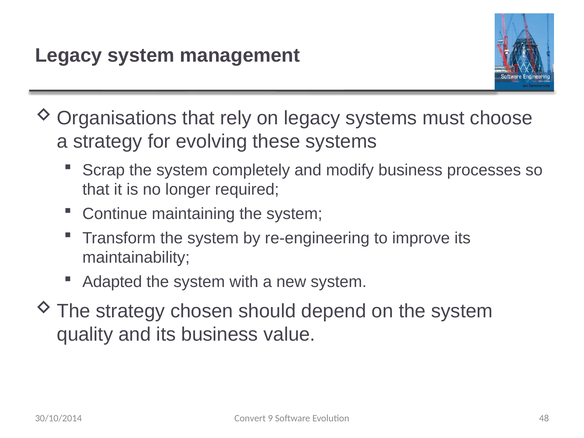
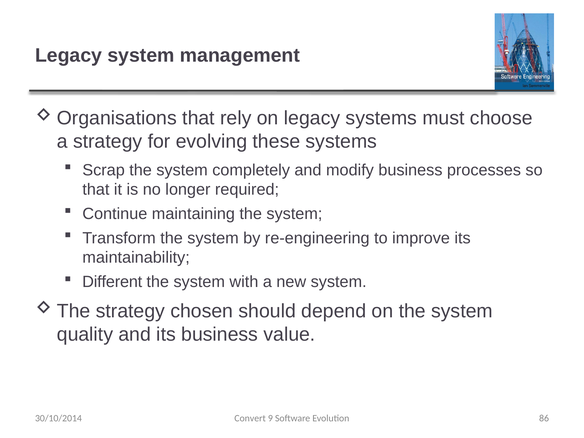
Adapted: Adapted -> Different
48: 48 -> 86
